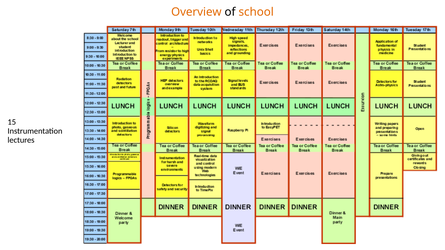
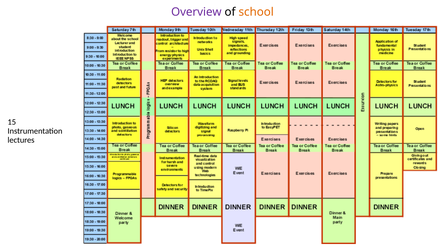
Overview colour: orange -> purple
